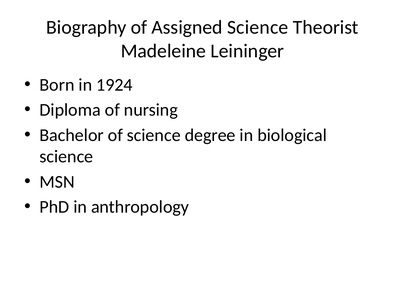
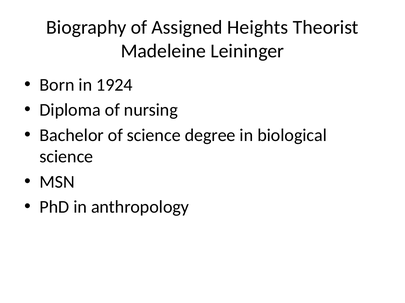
Assigned Science: Science -> Heights
